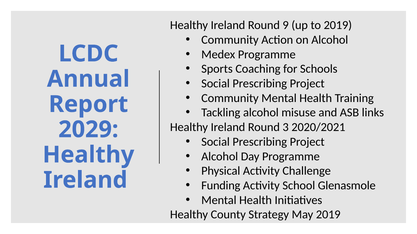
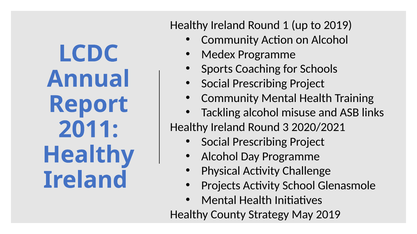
9: 9 -> 1
2029: 2029 -> 2011
Funding: Funding -> Projects
